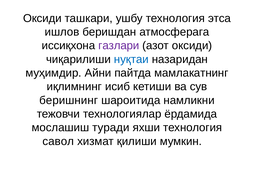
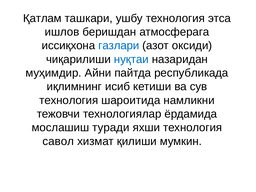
Оксиди at (42, 18): Оксиди -> Қатлам
газлари colour: purple -> blue
мамлакатнинг: мамлакатнинг -> республикада
беришнинг at (69, 100): беришнинг -> технология
